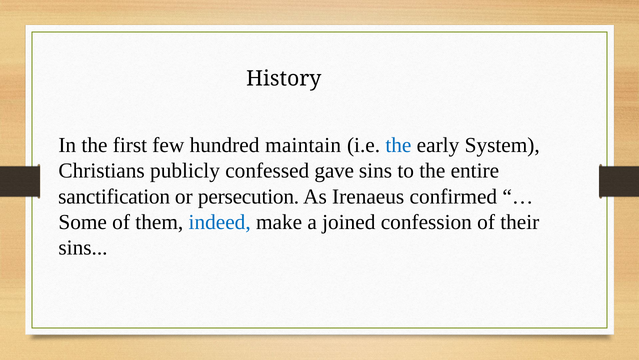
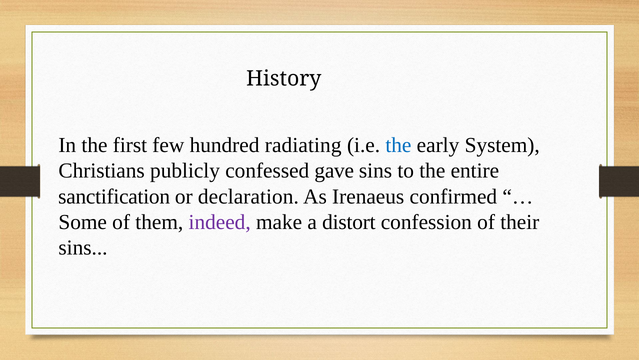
maintain: maintain -> radiating
persecution: persecution -> declaration
indeed colour: blue -> purple
joined: joined -> distort
